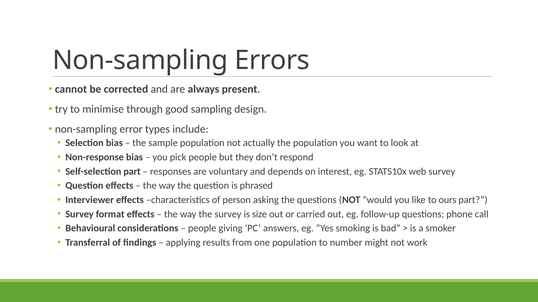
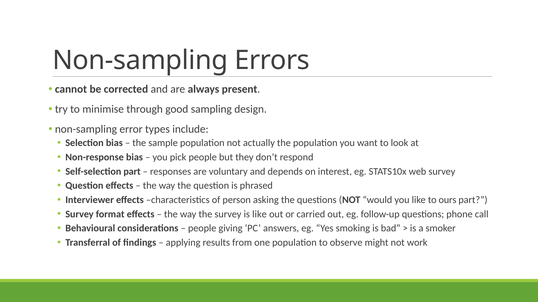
is size: size -> like
number: number -> observe
